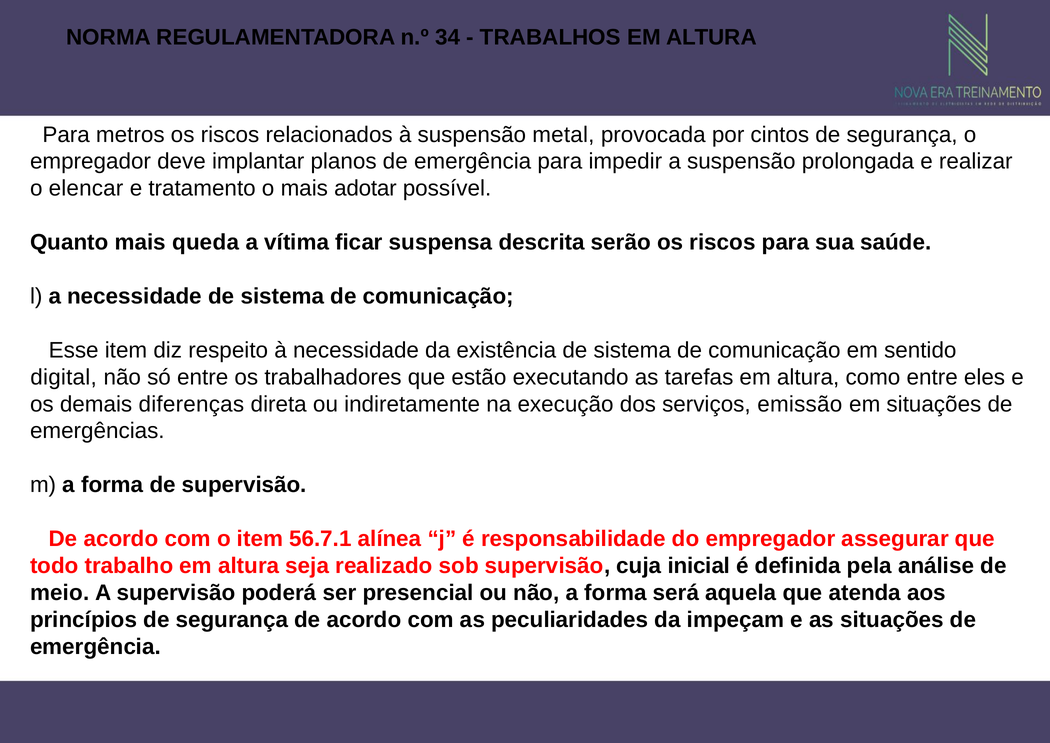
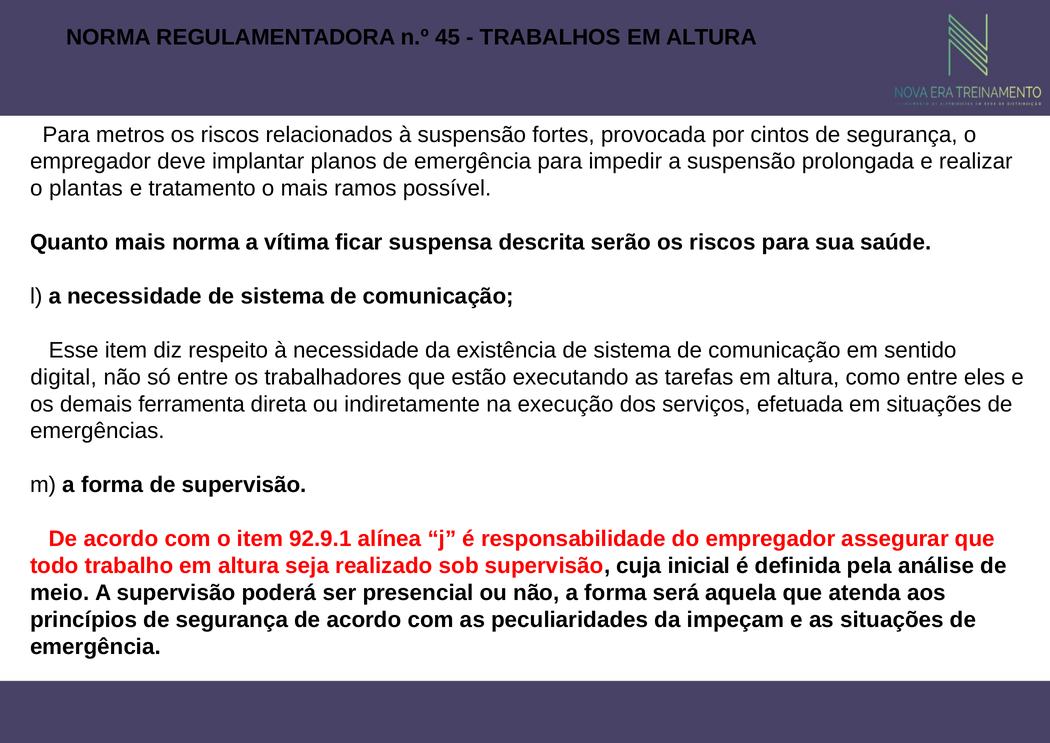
34: 34 -> 45
metal: metal -> fortes
elencar: elencar -> plantas
adotar: adotar -> ramos
mais queda: queda -> norma
diferenças: diferenças -> ferramenta
emissão: emissão -> efetuada
56.7.1: 56.7.1 -> 92.9.1
